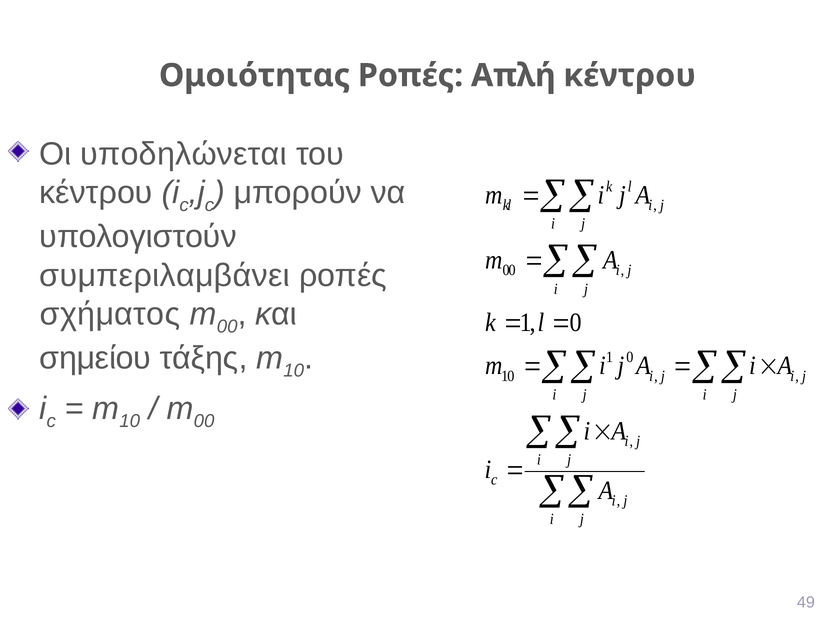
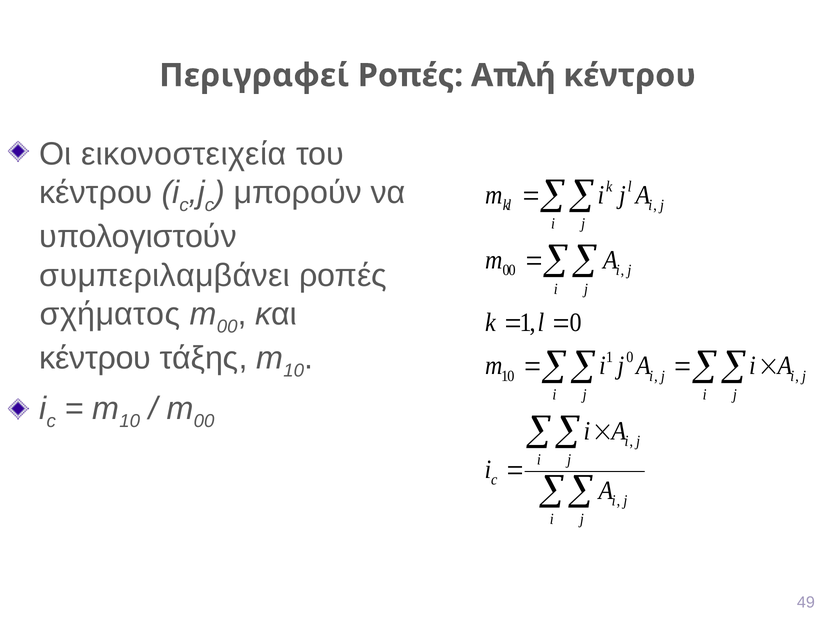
Ομοιότητας: Ομοιότητας -> Περιγραφεί
υποδηλώνεται: υποδηλώνεται -> εικονοστειχεία
σημείου at (95, 358): σημείου -> κέντρου
